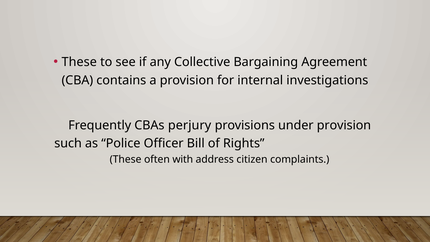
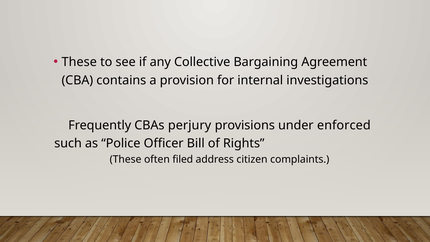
under provision: provision -> enforced
with: with -> filed
